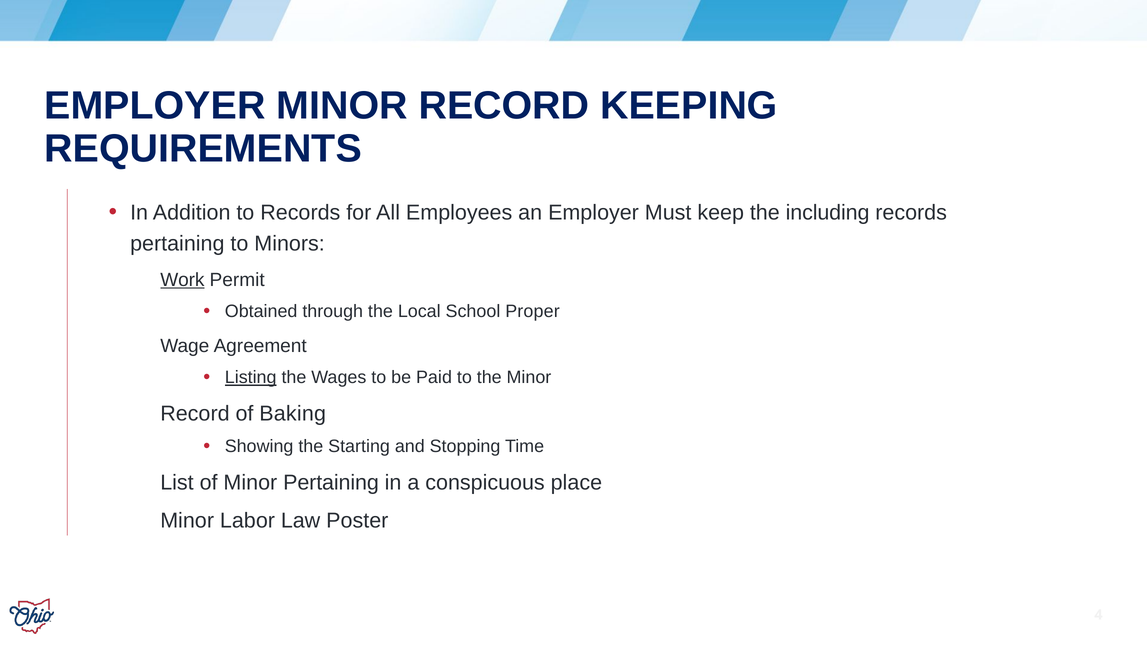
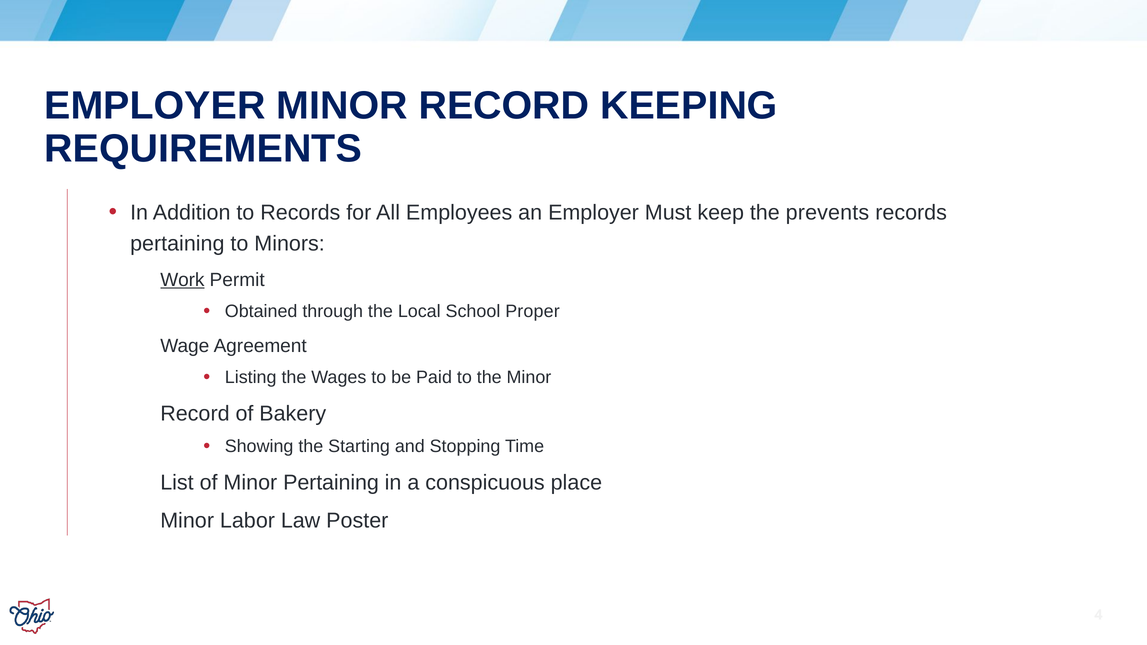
including: including -> prevents
Listing underline: present -> none
Baking: Baking -> Bakery
